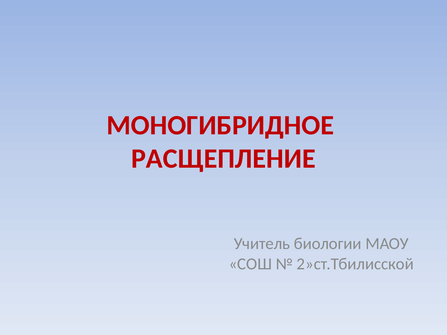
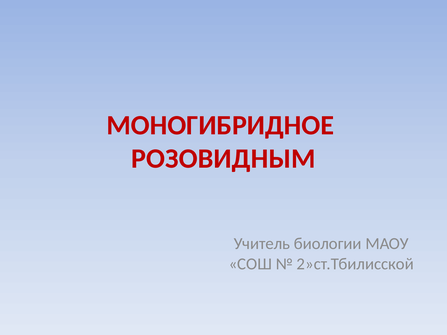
РАСЩЕПЛЕНИЕ: РАСЩЕПЛЕНИЕ -> РОЗОВИДНЫМ
